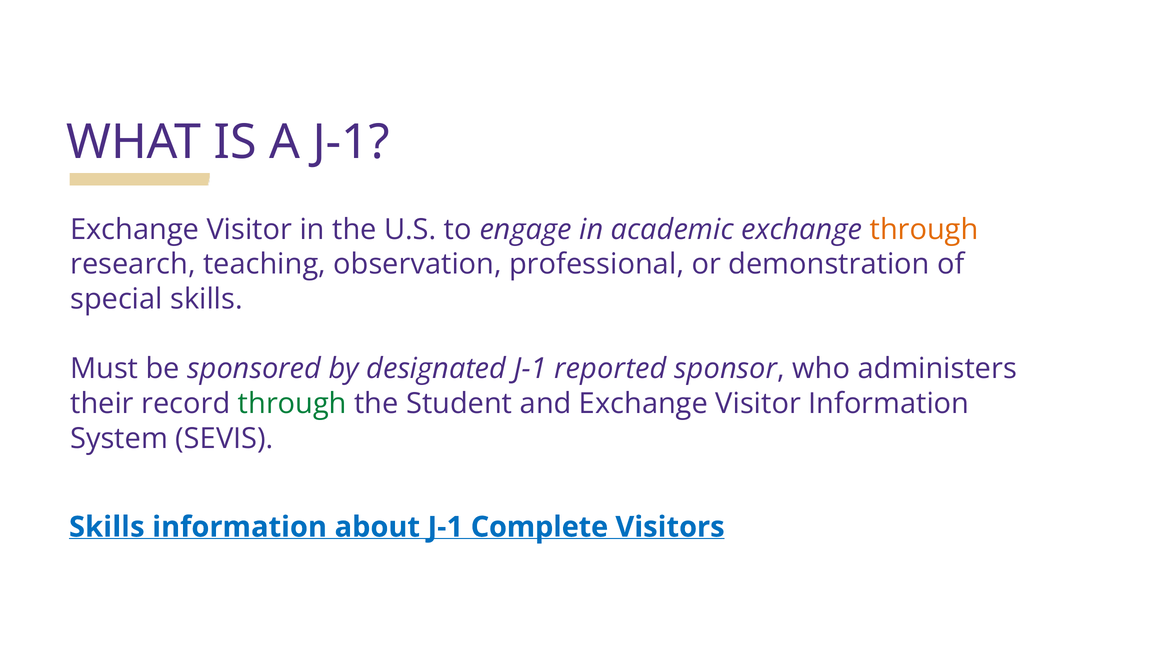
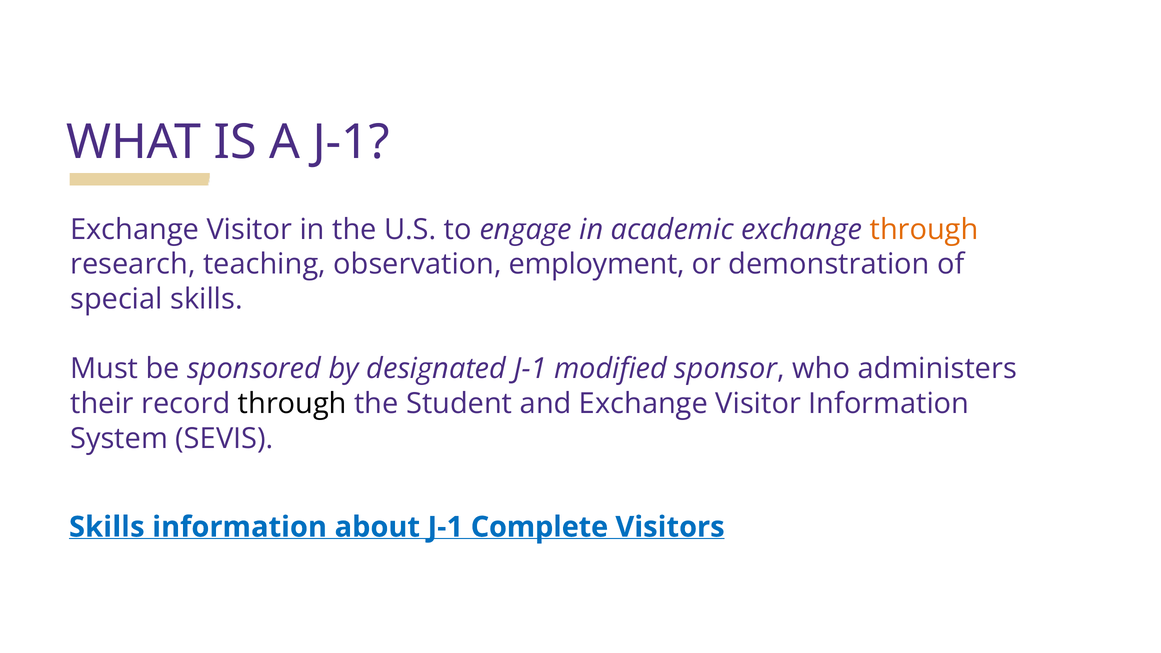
professional: professional -> employment
reported: reported -> modified
through at (292, 404) colour: green -> black
